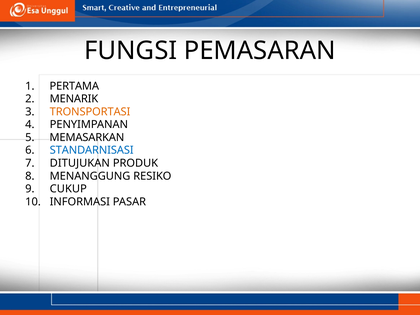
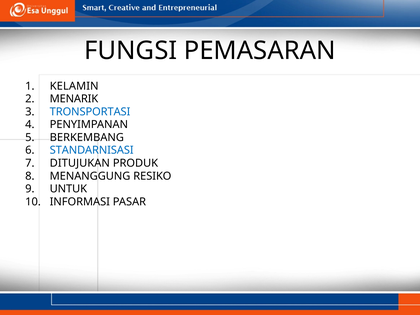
PERTAMA: PERTAMA -> KELAMIN
TRONSPORTASI colour: orange -> blue
MEMASARKAN: MEMASARKAN -> BERKEMBANG
CUKUP: CUKUP -> UNTUK
